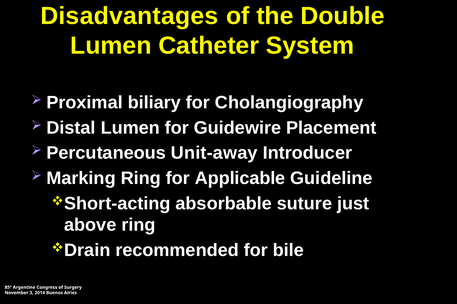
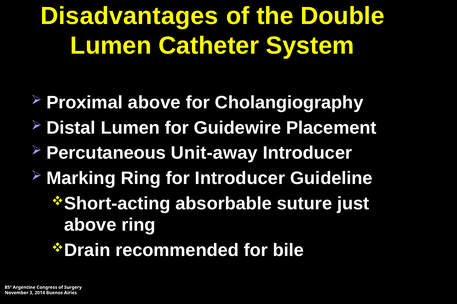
Proximal biliary: biliary -> above
for Applicable: Applicable -> Introducer
